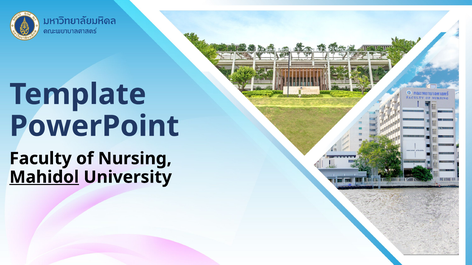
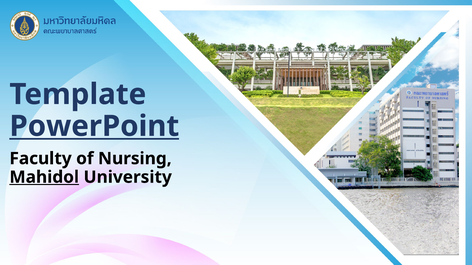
PowerPoint underline: none -> present
